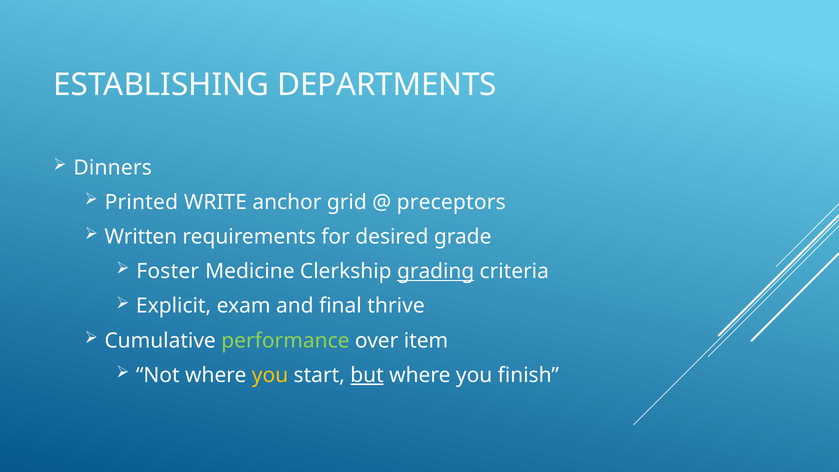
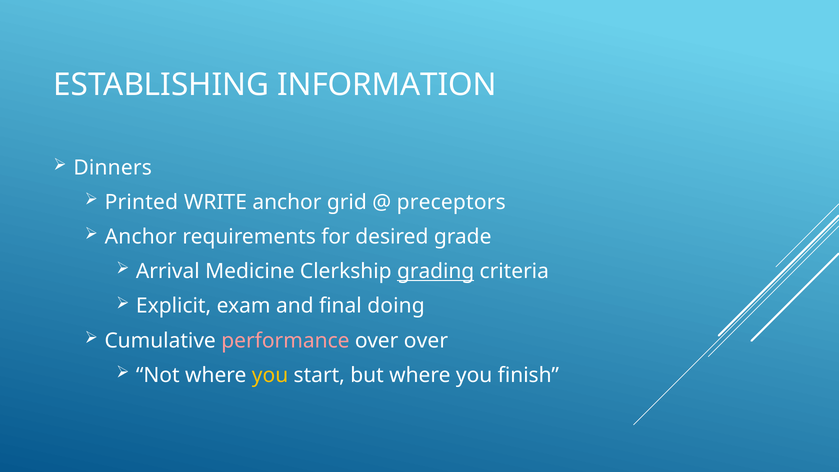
DEPARTMENTS: DEPARTMENTS -> INFORMATION
Written at (141, 237): Written -> Anchor
Foster: Foster -> Arrival
thrive: thrive -> doing
performance colour: light green -> pink
over item: item -> over
but underline: present -> none
